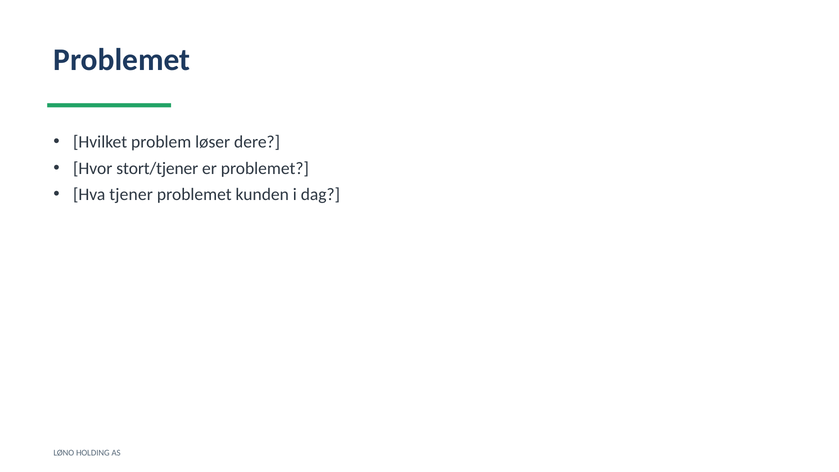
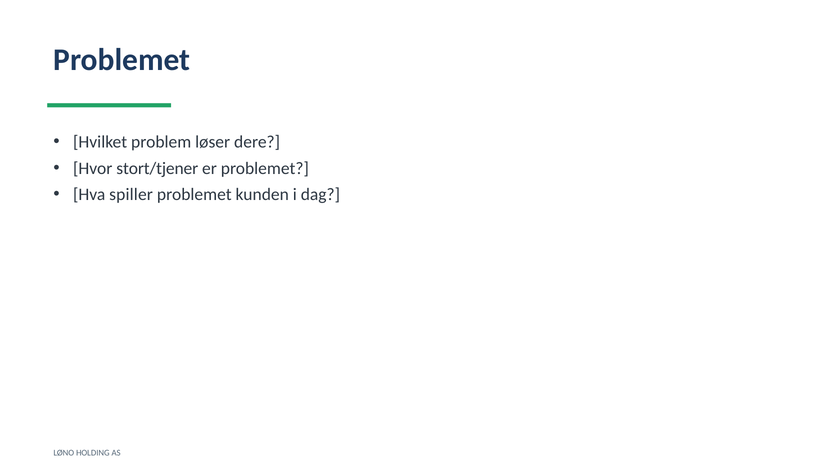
tjener: tjener -> spiller
